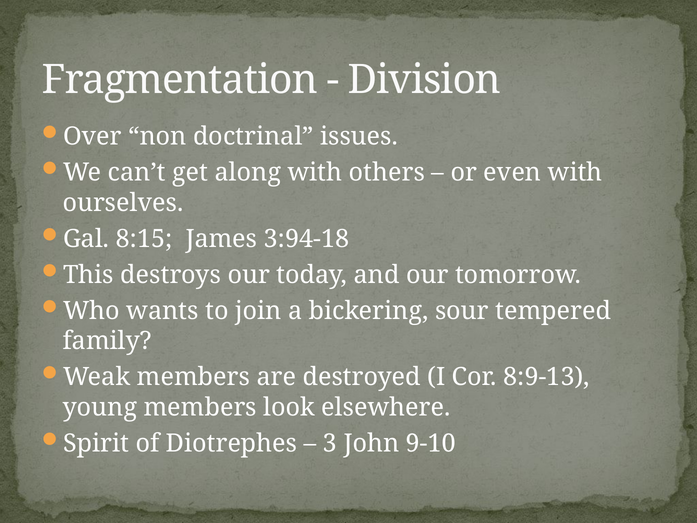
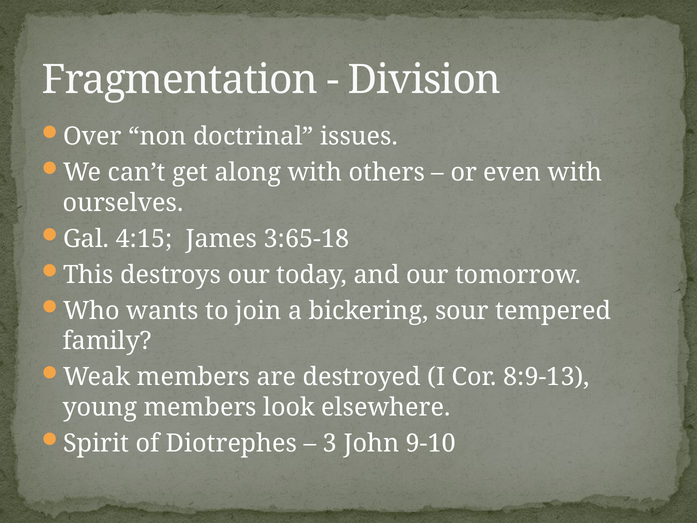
8:15: 8:15 -> 4:15
3:94-18: 3:94-18 -> 3:65-18
